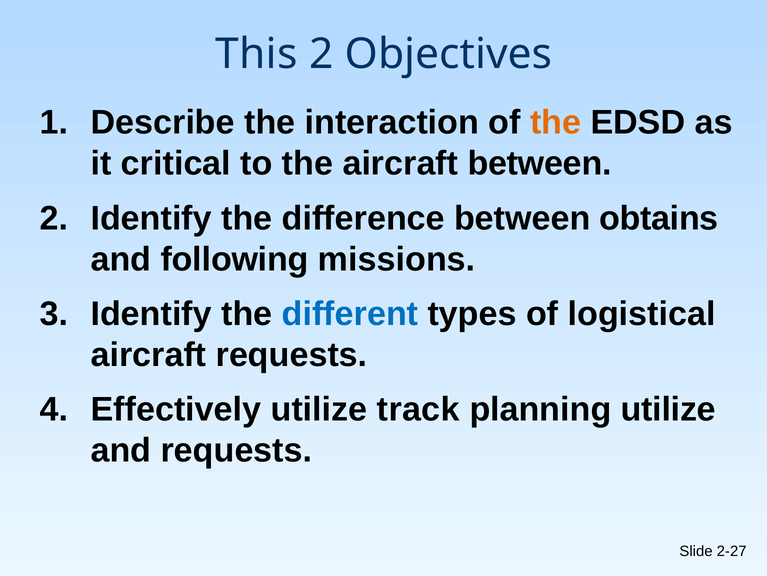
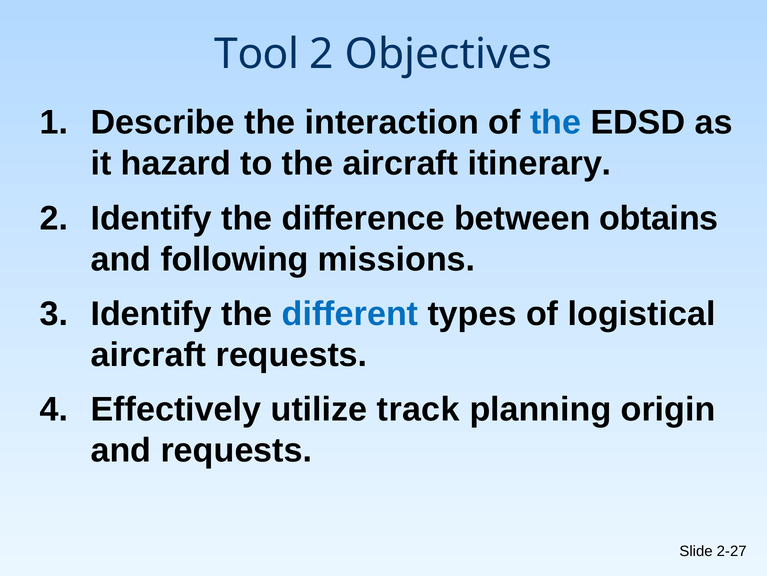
This: This -> Tool
the at (556, 123) colour: orange -> blue
critical: critical -> hazard
aircraft between: between -> itinerary
planning utilize: utilize -> origin
